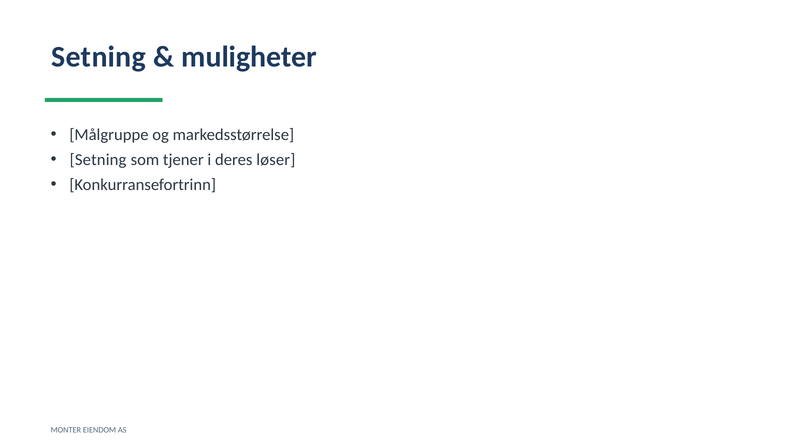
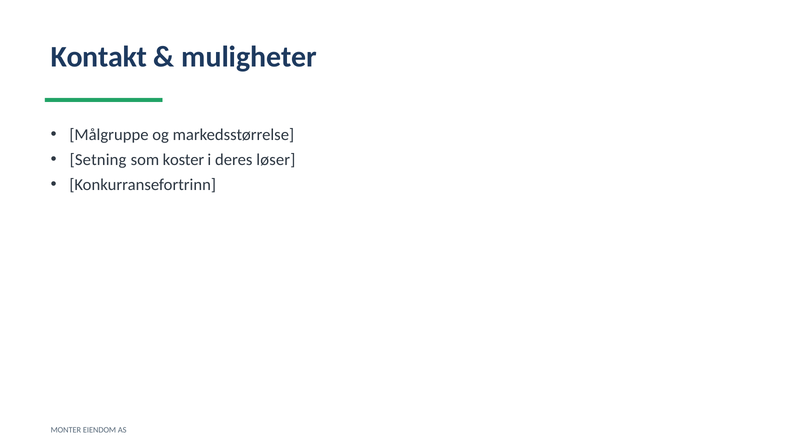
Setning at (99, 57): Setning -> Kontakt
tjener: tjener -> koster
